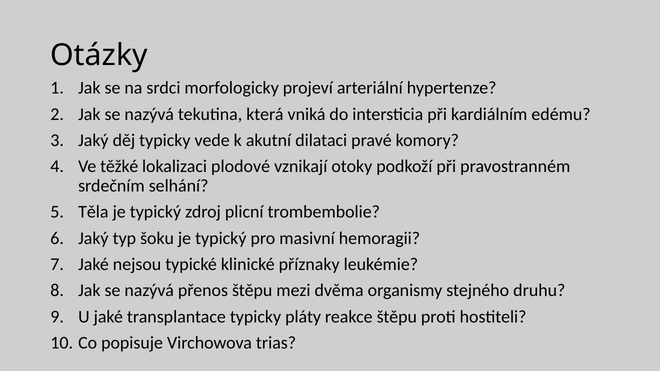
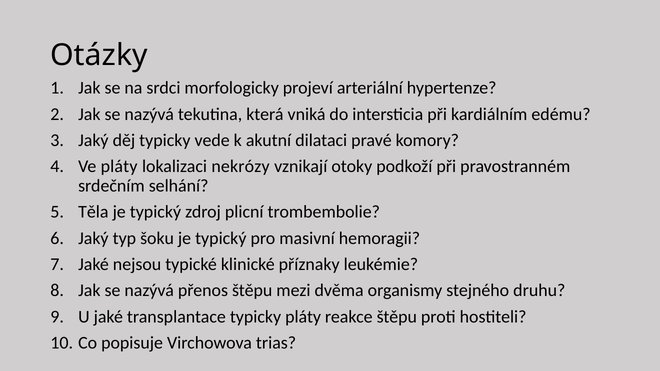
Ve těžké: těžké -> pláty
plodové: plodové -> nekrózy
